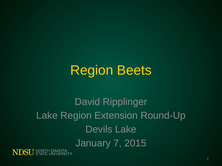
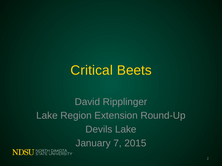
Region at (92, 71): Region -> Critical
